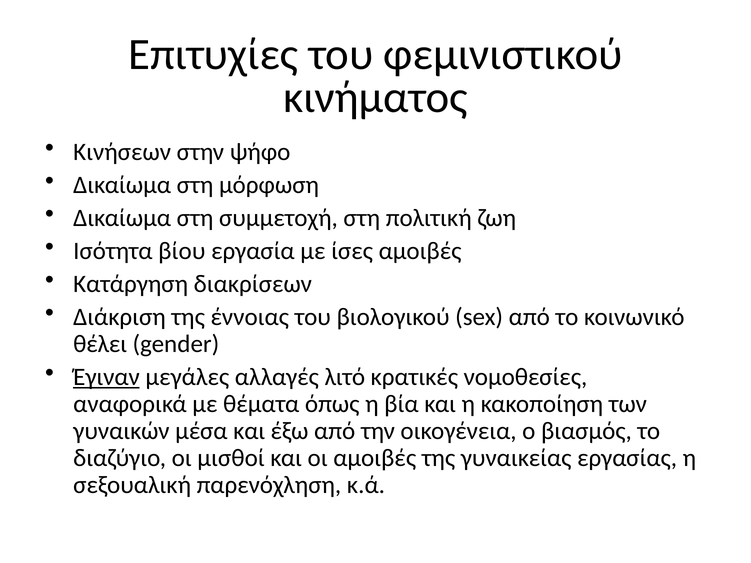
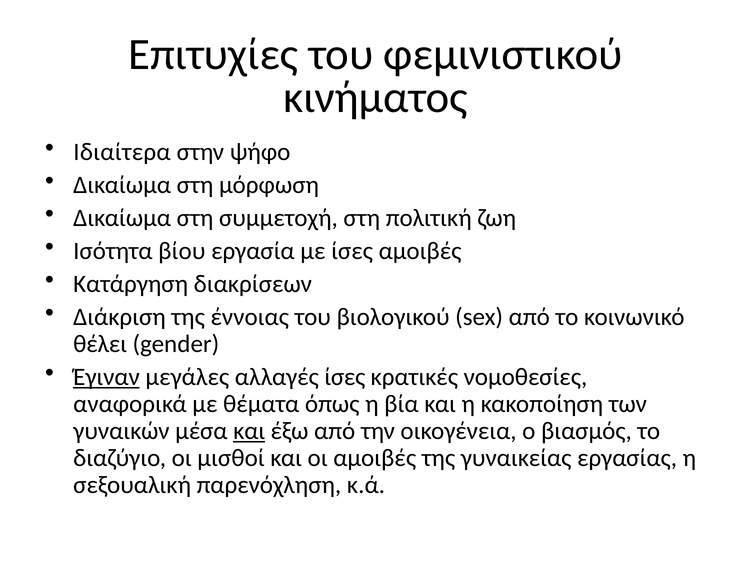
Κινήσεων: Κινήσεων -> Ιδιαίτερα
αλλαγές λιτό: λιτό -> ίσες
και at (249, 431) underline: none -> present
